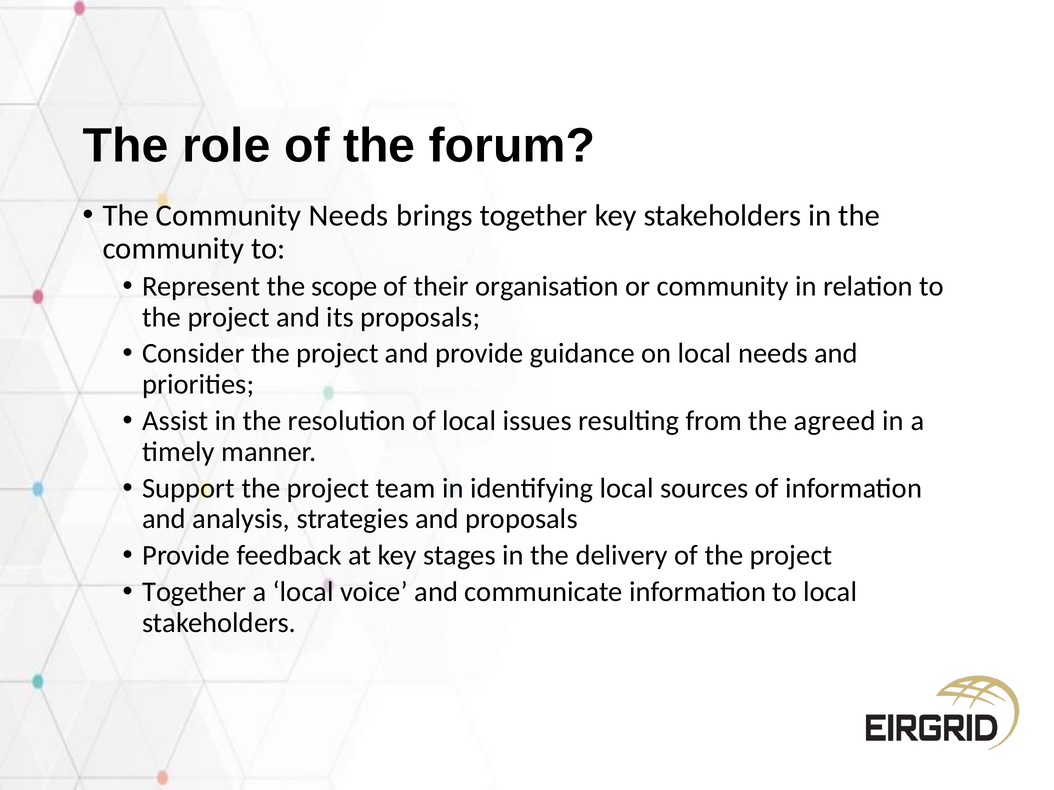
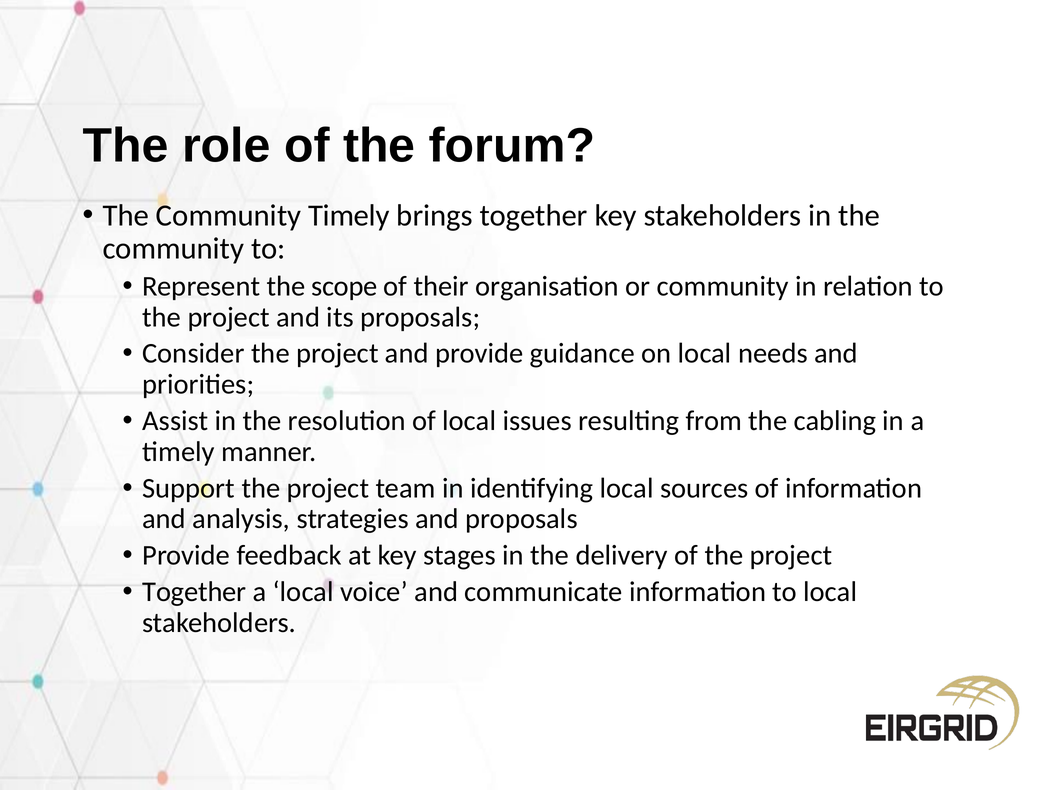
Community Needs: Needs -> Timely
agreed: agreed -> cabling
